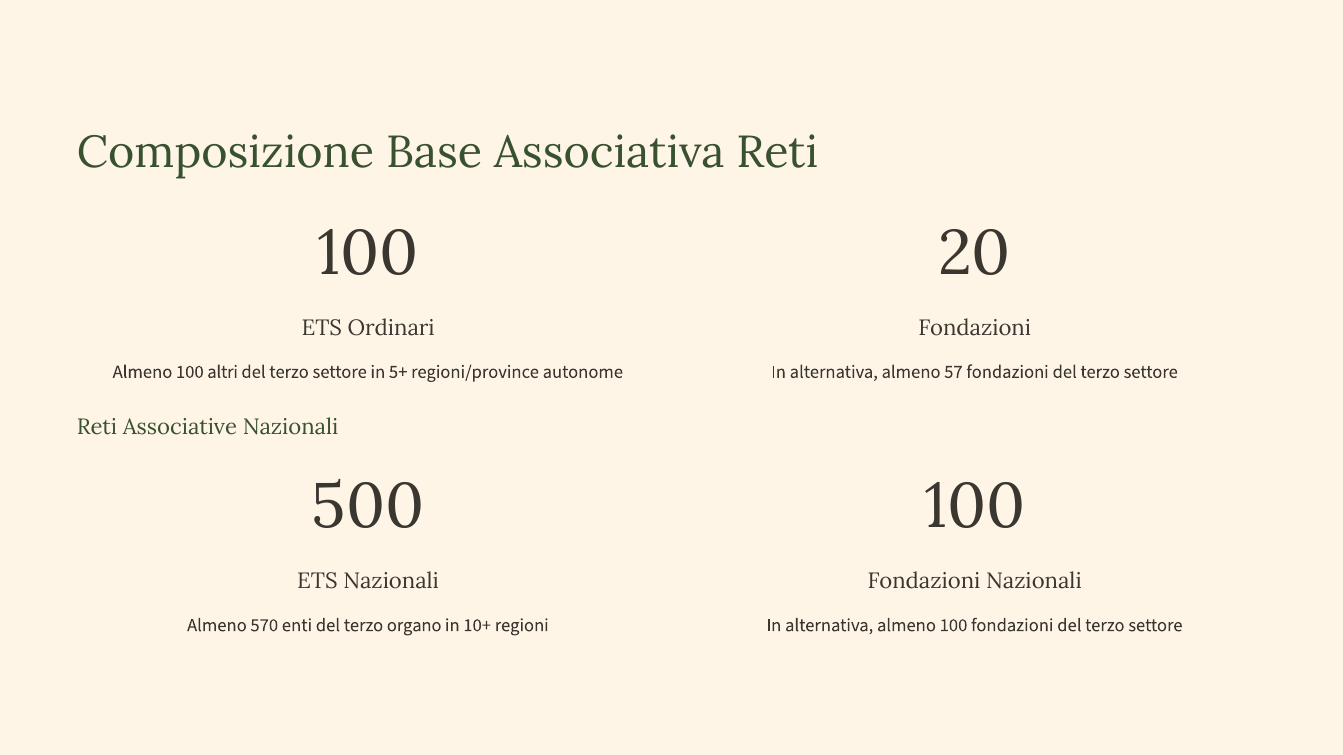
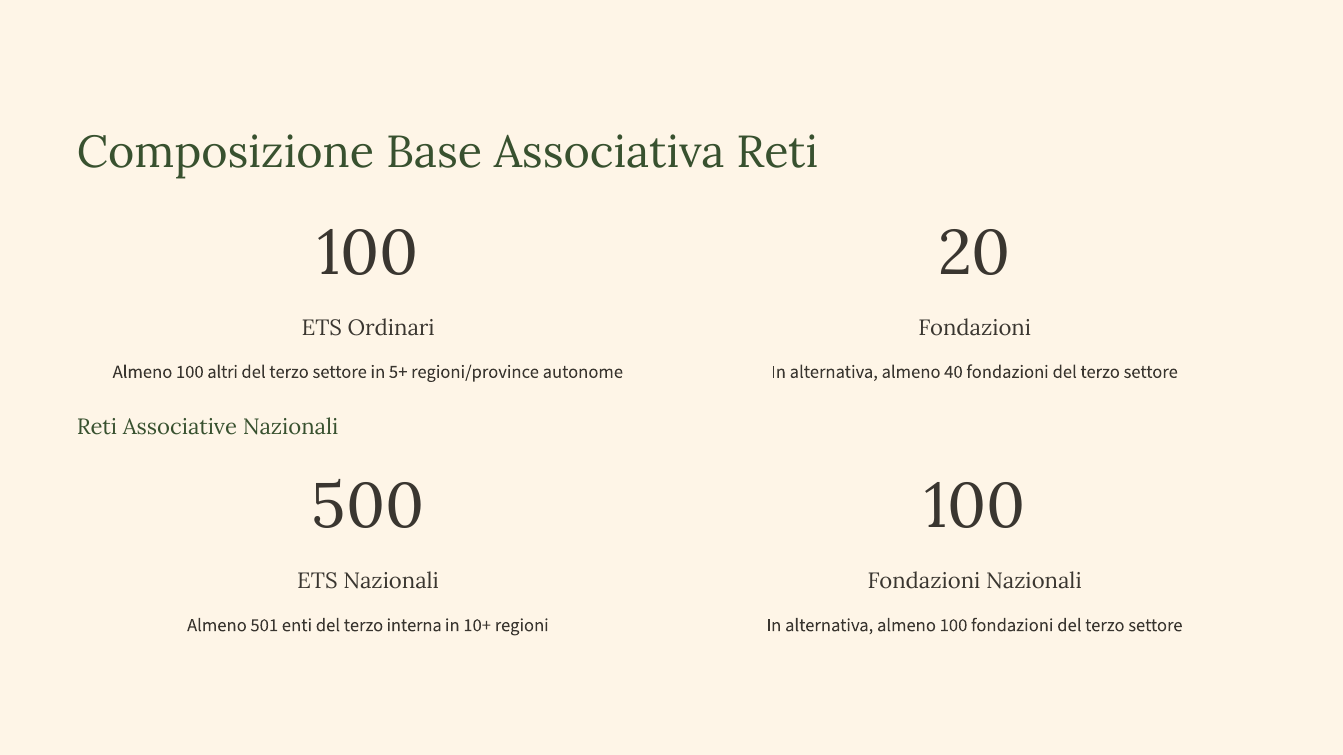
57: 57 -> 40
570: 570 -> 501
organo: organo -> interna
